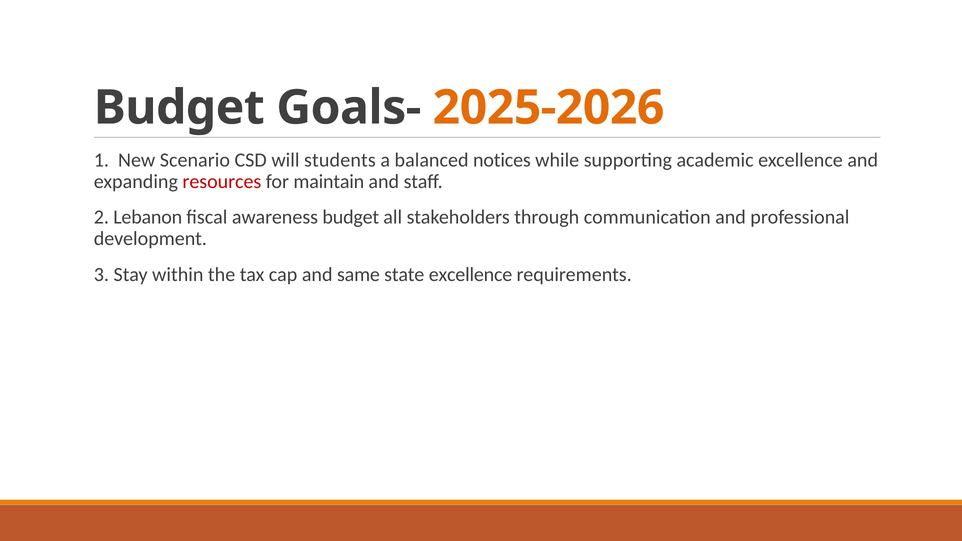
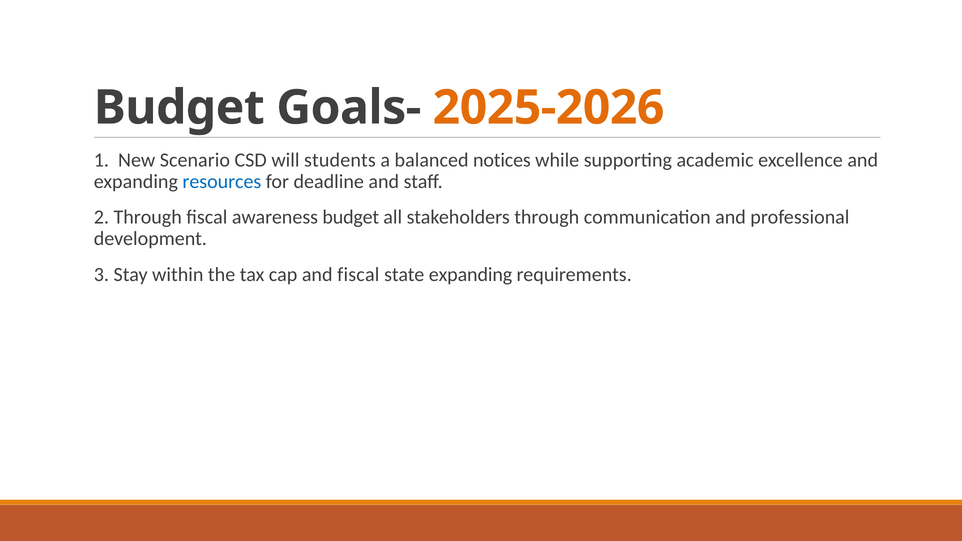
resources colour: red -> blue
maintain: maintain -> deadline
2 Lebanon: Lebanon -> Through
and same: same -> fiscal
state excellence: excellence -> expanding
